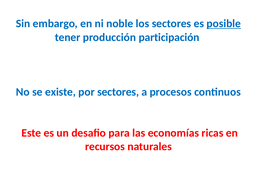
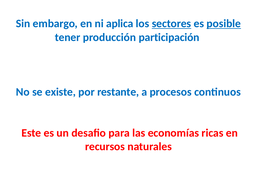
noble: noble -> aplica
sectores at (171, 24) underline: none -> present
por sectores: sectores -> restante
